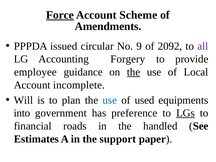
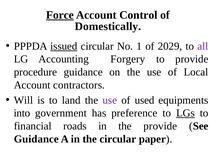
Scheme: Scheme -> Control
Amendments: Amendments -> Domestically
issued underline: none -> present
9: 9 -> 1
2092: 2092 -> 2029
employee: employee -> procedure
the at (134, 72) underline: present -> none
incomplete: incomplete -> contractors
plan: plan -> land
use at (110, 100) colour: blue -> purple
the handled: handled -> provide
Estimates at (36, 139): Estimates -> Guidance
the support: support -> circular
